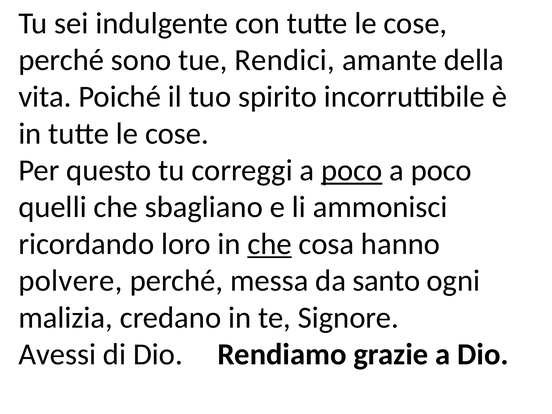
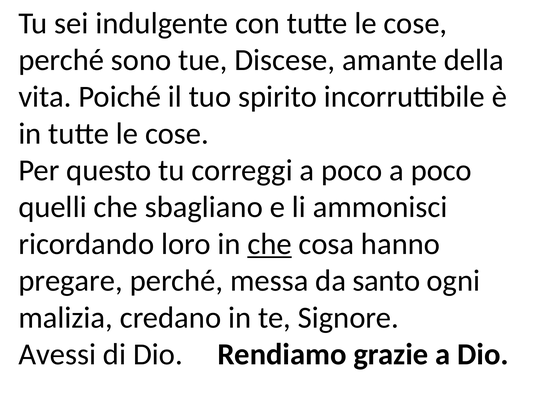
Rendici: Rendici -> Discese
poco at (352, 170) underline: present -> none
polvere: polvere -> pregare
